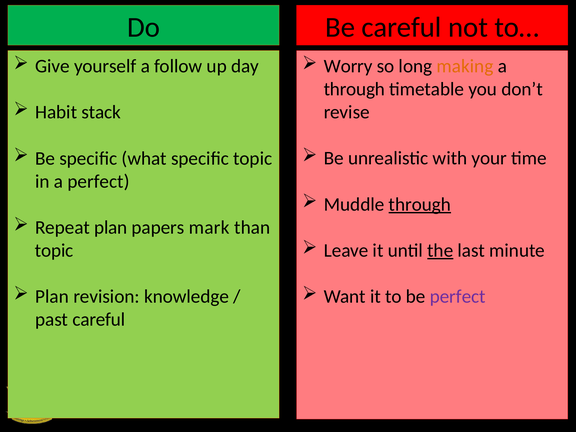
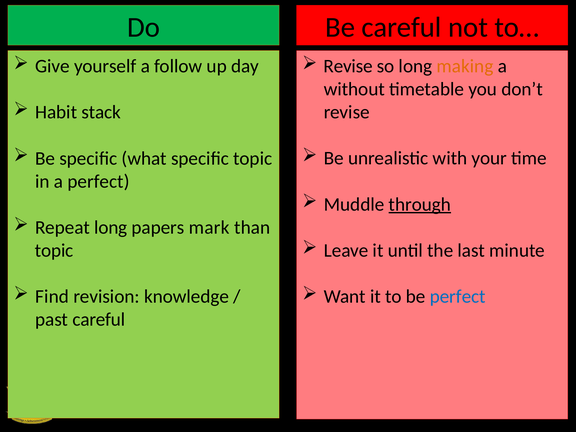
Worry at (348, 66): Worry -> Revise
through at (354, 89): through -> without
Repeat plan: plan -> long
the underline: present -> none
perfect at (458, 297) colour: purple -> blue
Plan at (52, 297): Plan -> Find
